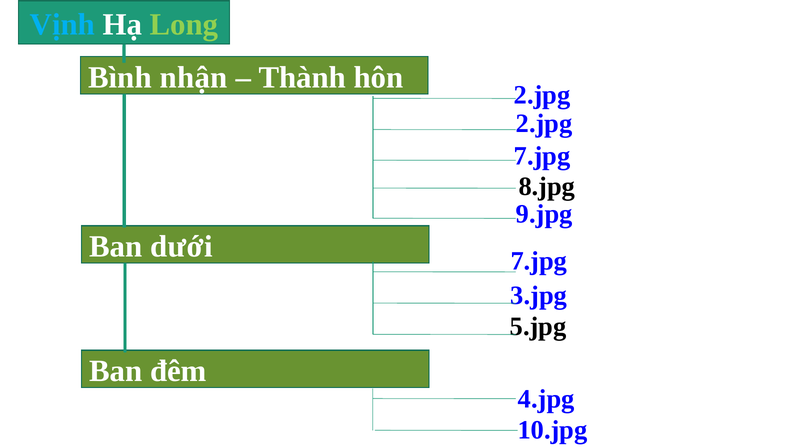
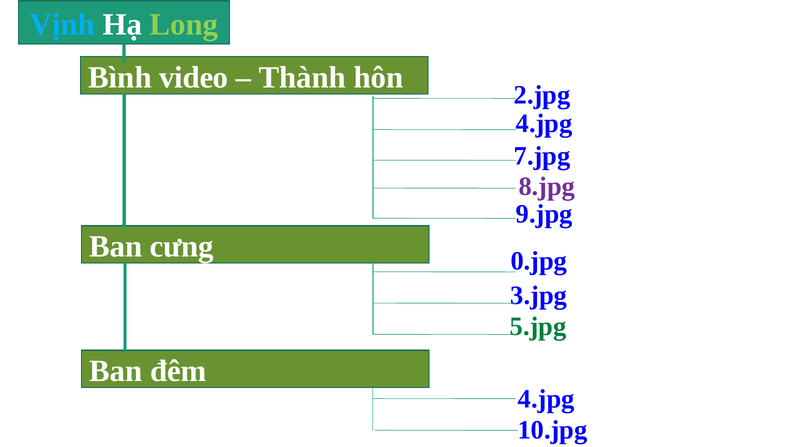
nhận: nhận -> video
2.jpg at (544, 124): 2.jpg -> 4.jpg
8.jpg colour: black -> purple
dưới: dưới -> cưng
7.jpg at (539, 261): 7.jpg -> 0.jpg
5.jpg colour: black -> green
